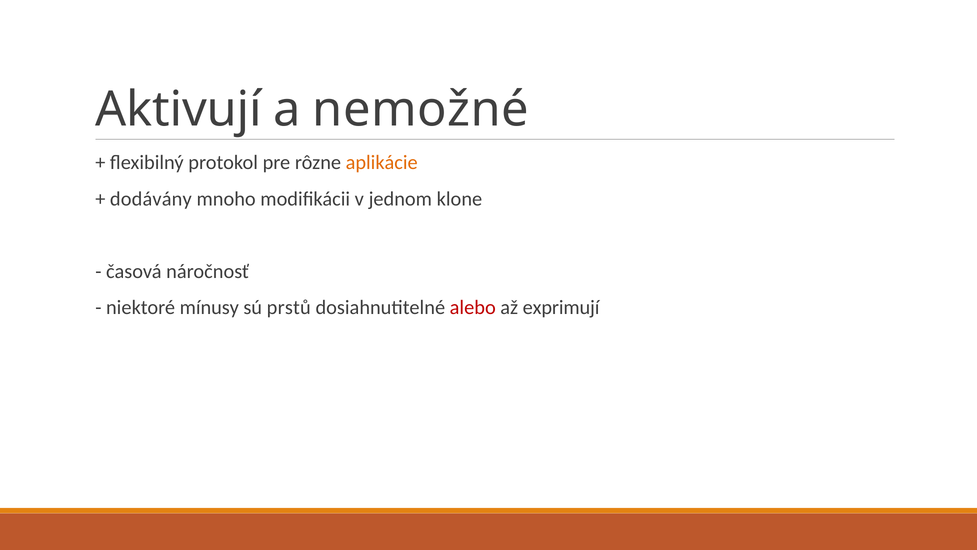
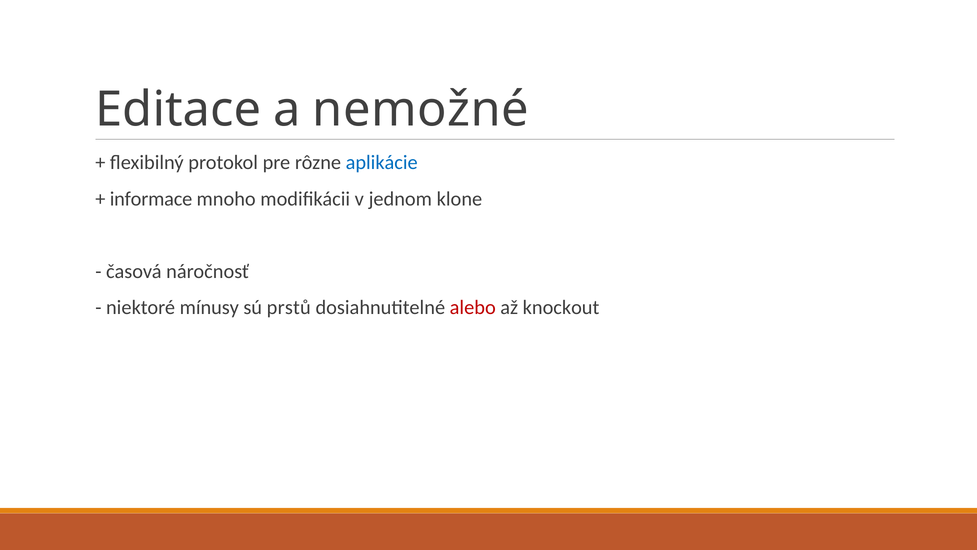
Aktivují: Aktivují -> Editace
aplikácie colour: orange -> blue
dodávány: dodávány -> informace
exprimují: exprimují -> knockout
